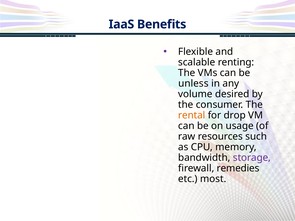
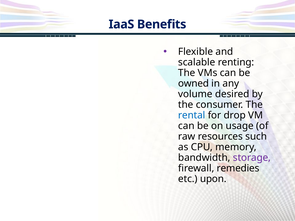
unless: unless -> owned
rental colour: orange -> blue
most: most -> upon
